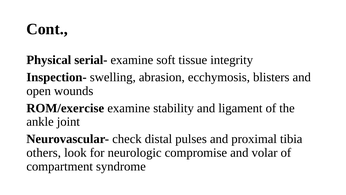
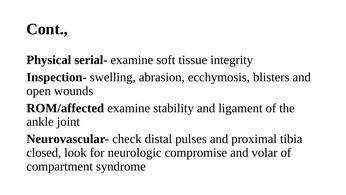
ROM/exercise: ROM/exercise -> ROM/affected
others: others -> closed
